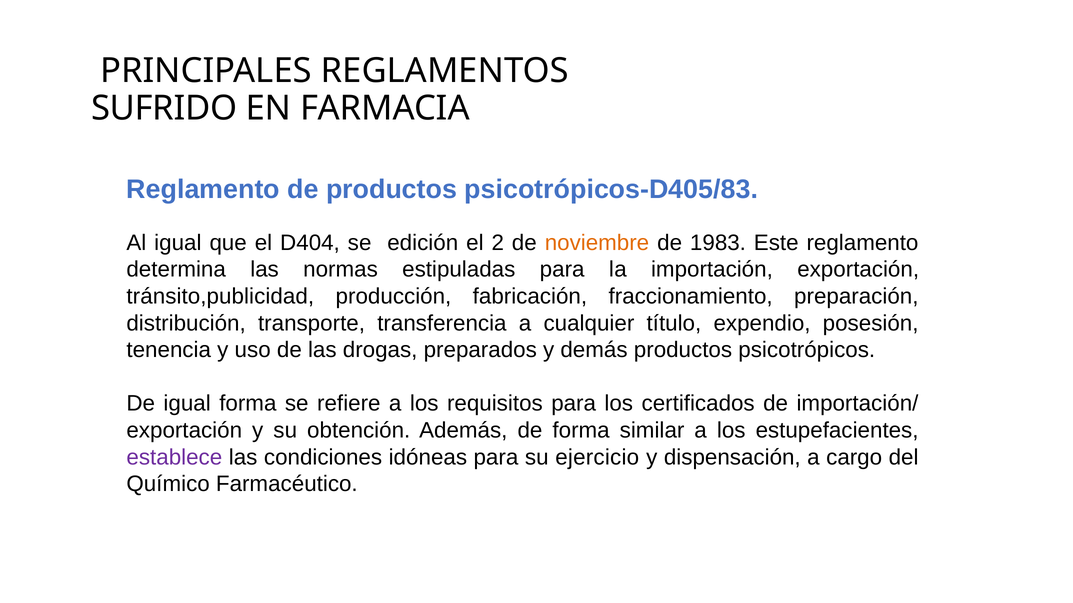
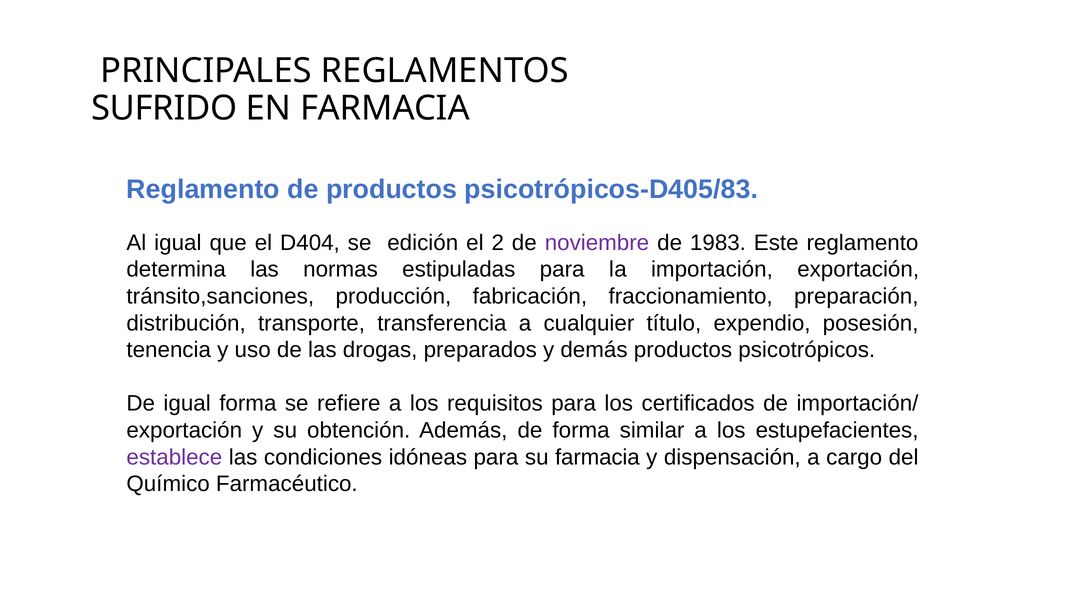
noviembre colour: orange -> purple
tránsito,publicidad: tránsito,publicidad -> tránsito,sanciones
su ejercicio: ejercicio -> farmacia
